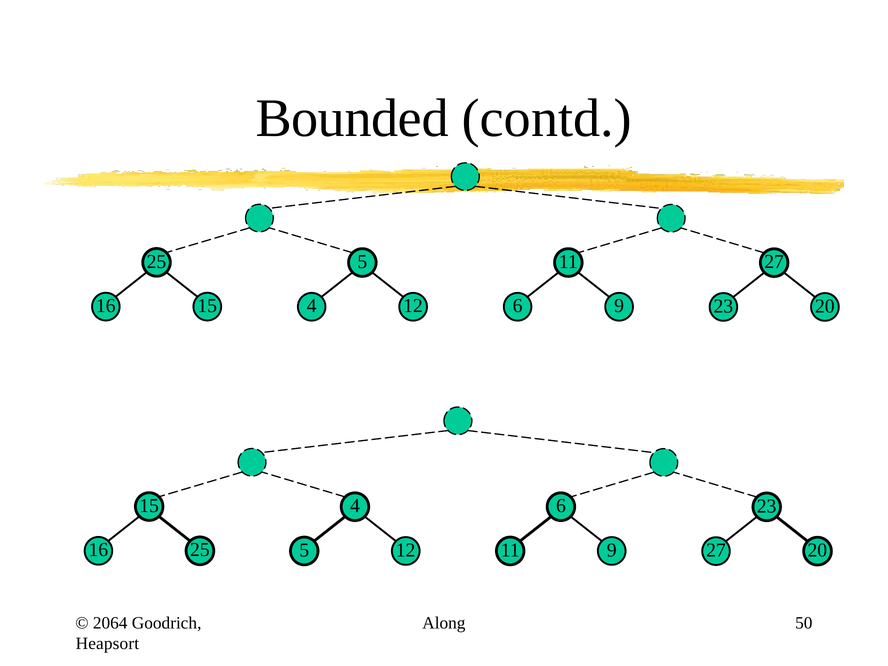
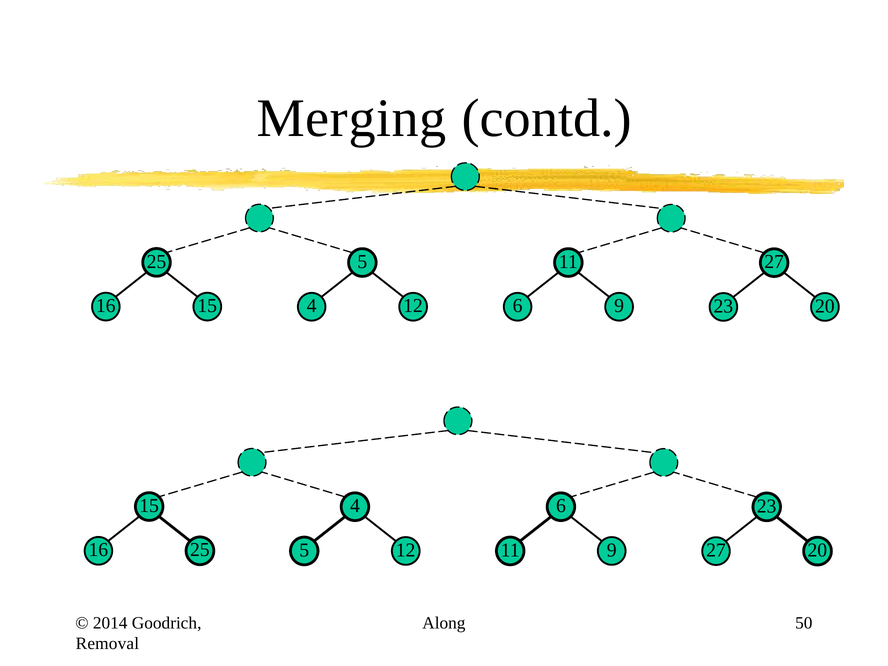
Bounded: Bounded -> Merging
2064: 2064 -> 2014
Heapsort: Heapsort -> Removal
